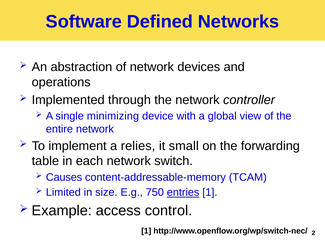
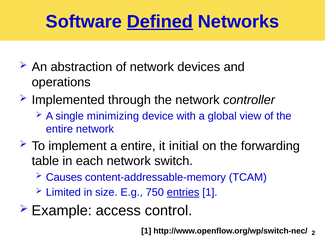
Defined underline: none -> present
a relies: relies -> entire
small: small -> initial
